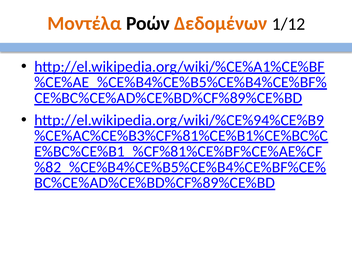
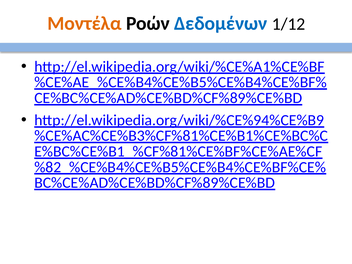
Δεδομένων colour: orange -> blue
